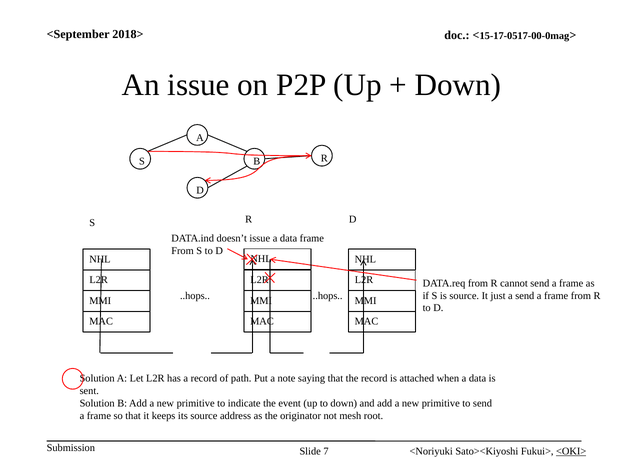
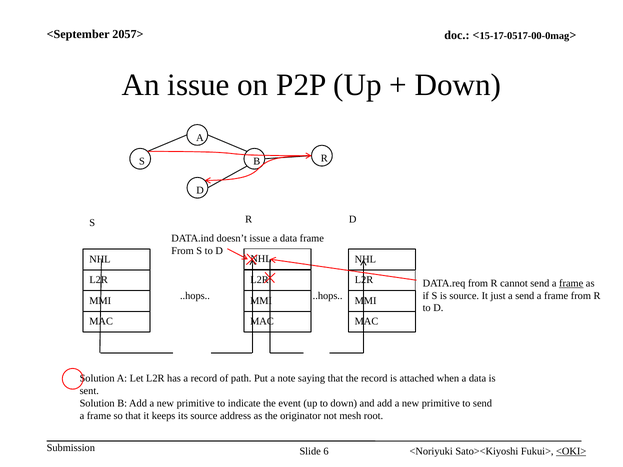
2018>: 2018> -> 2057>
frame at (571, 283) underline: none -> present
7: 7 -> 6
